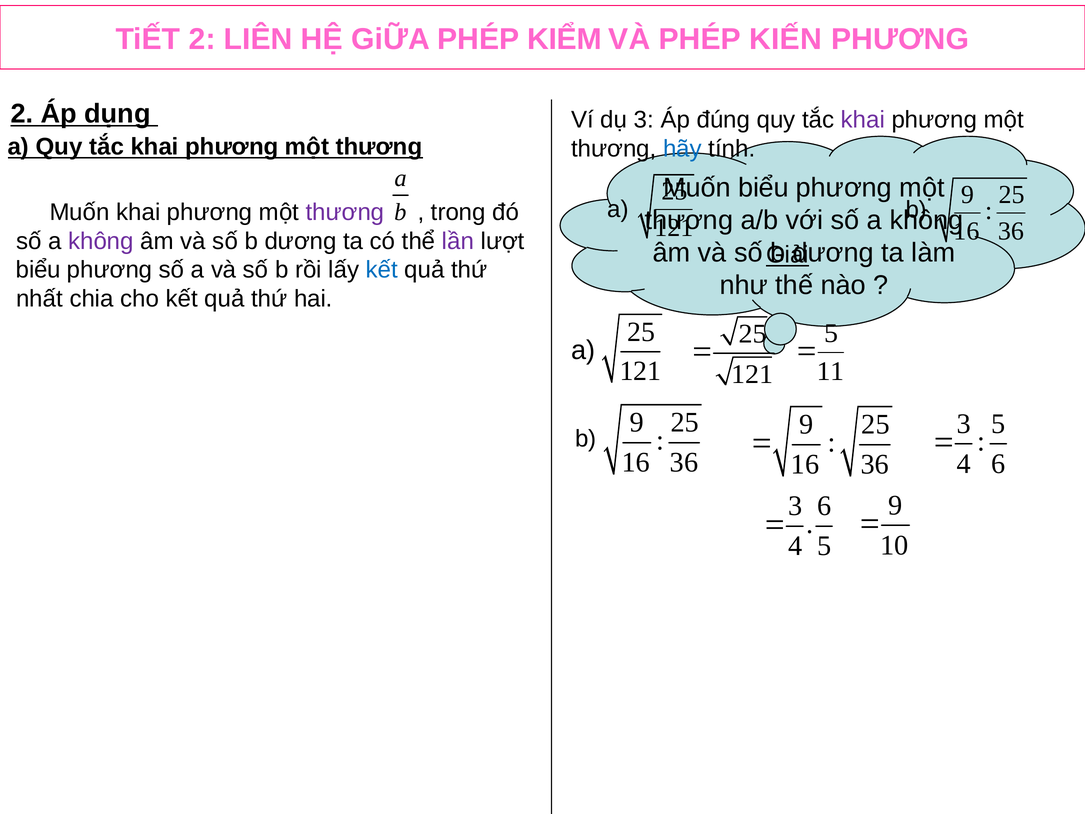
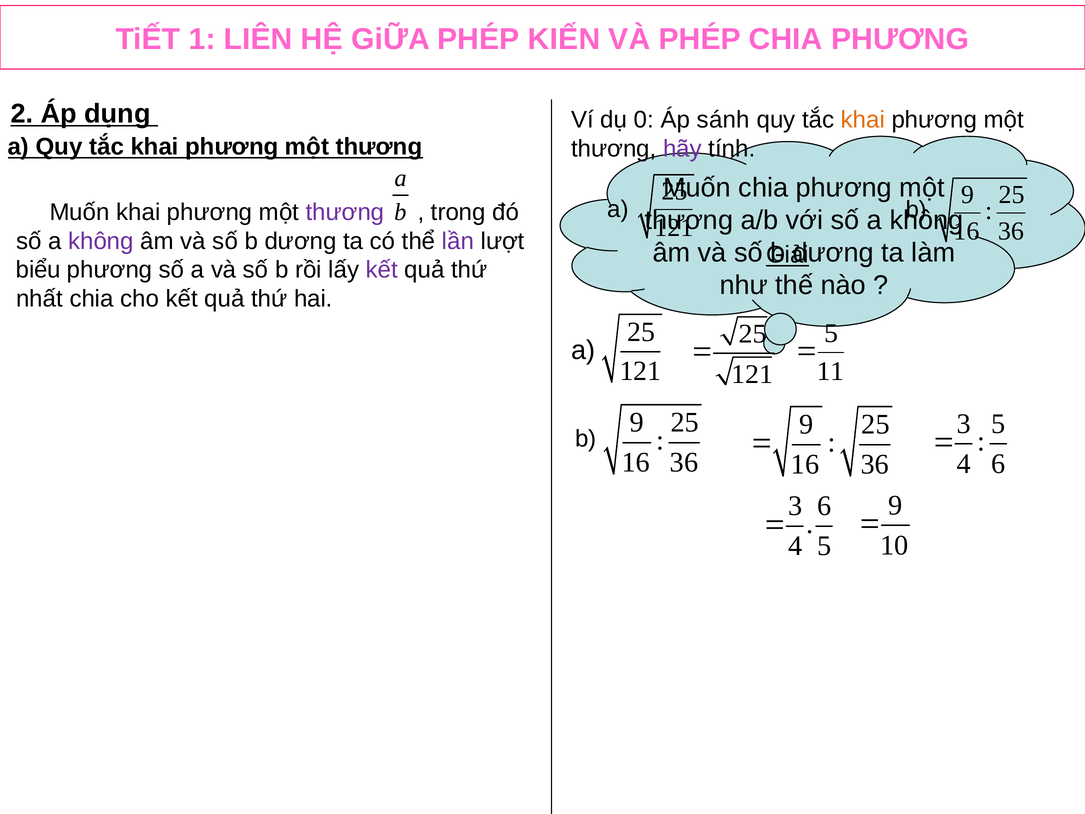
TiẾT 2: 2 -> 1
KIỂM: KIỂM -> KIẾN
PHÉP KIẾN: KIẾN -> CHIA
dụ 3: 3 -> 0
đúng: đúng -> sánh
khai at (863, 120) colour: purple -> orange
hãy colour: blue -> purple
biểu at (764, 188): biểu -> chia
kết at (382, 270) colour: blue -> purple
